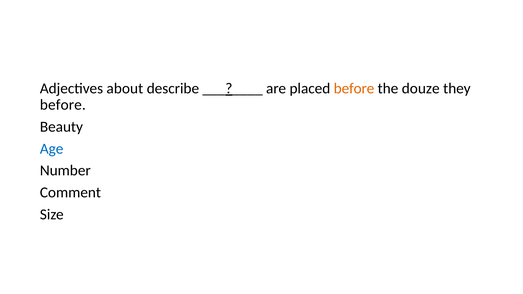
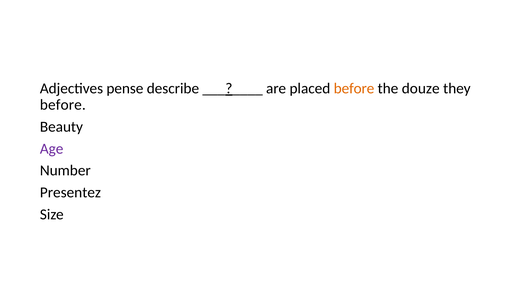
about: about -> pense
Age colour: blue -> purple
Comment: Comment -> Presentez
